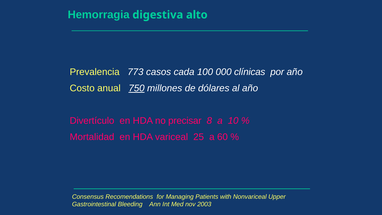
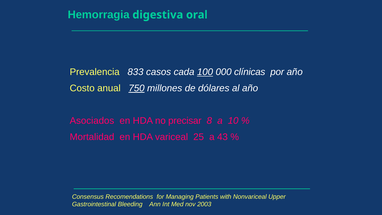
alto: alto -> oral
773: 773 -> 833
100 underline: none -> present
Divertículo: Divertículo -> Asociados
60: 60 -> 43
